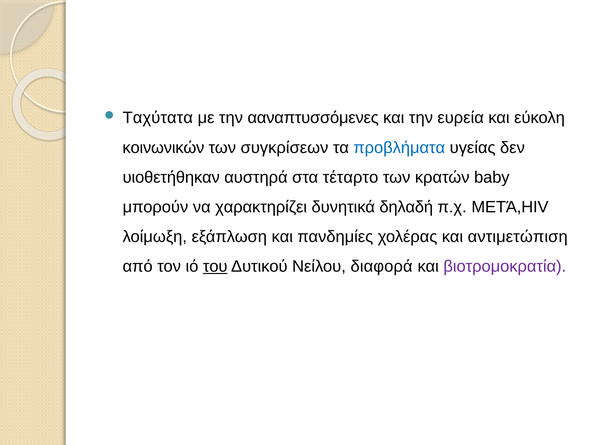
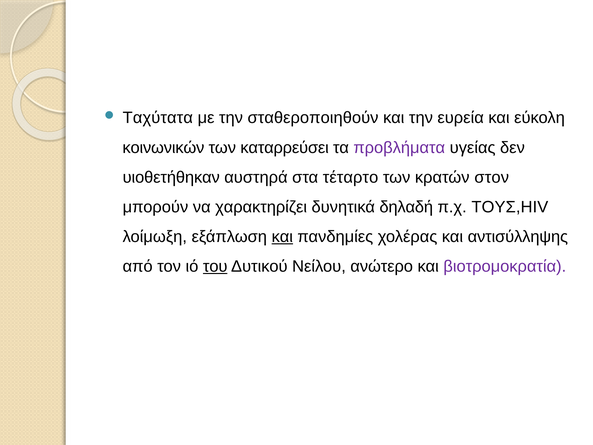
ααναπτυσσόμενες: ααναπτυσσόμενες -> σταθεροποιηθούν
συγκρίσεων: συγκρίσεων -> καταρρεύσει
προβλήματα colour: blue -> purple
baby: baby -> στον
ΜΕΤΆ,HIV: ΜΕΤΆ,HIV -> ΤΟΥΣ,HIV
και at (282, 237) underline: none -> present
αντιμετώπιση: αντιμετώπιση -> αντισύλληψης
διαφορά: διαφορά -> ανώτερο
